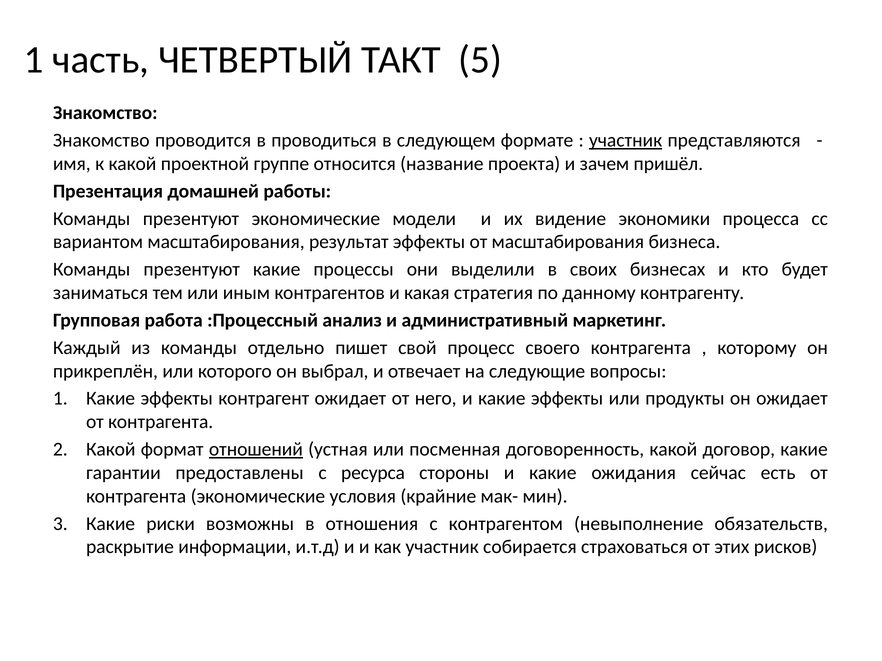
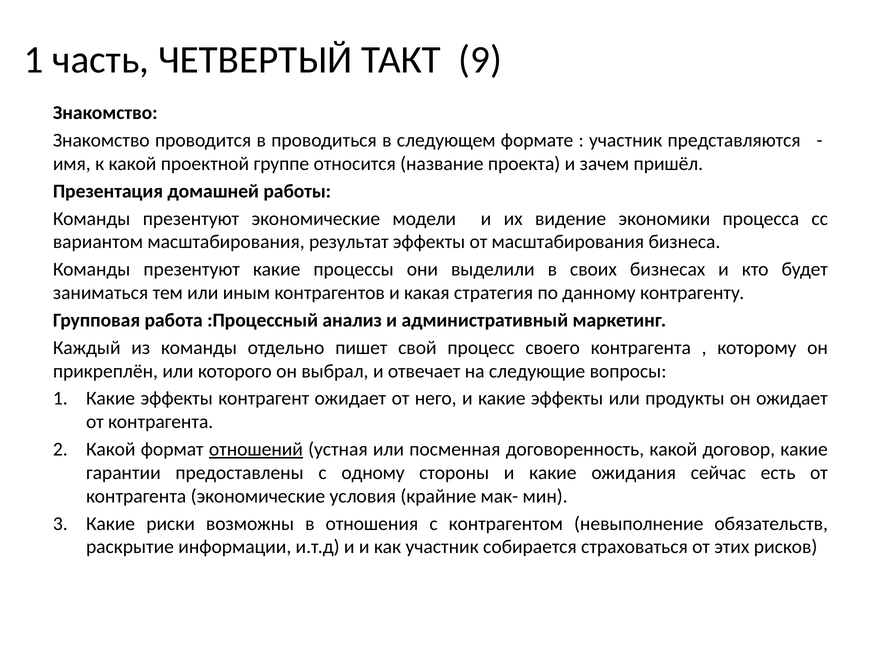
5: 5 -> 9
участник at (626, 140) underline: present -> none
ресурса: ресурса -> одному
